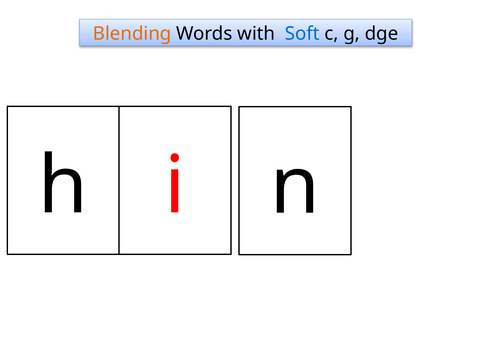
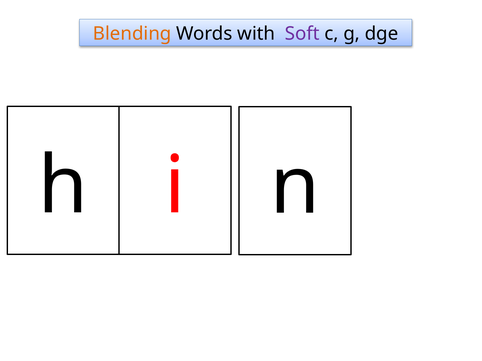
Soft colour: blue -> purple
